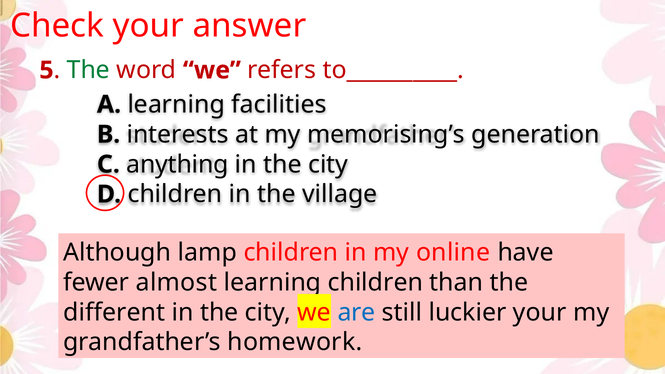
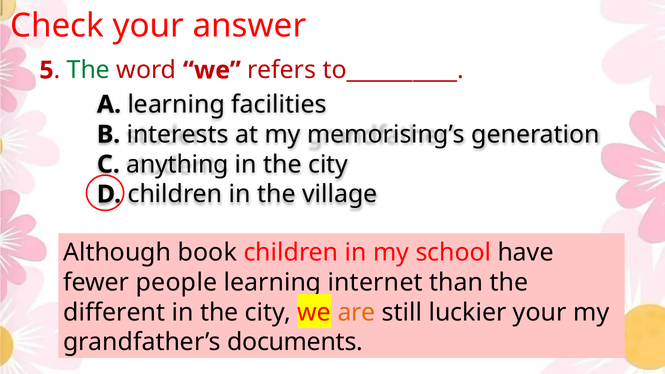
lamp: lamp -> book
online: online -> school
almost: almost -> people
learning children: children -> internet
are colour: blue -> orange
homework: homework -> documents
